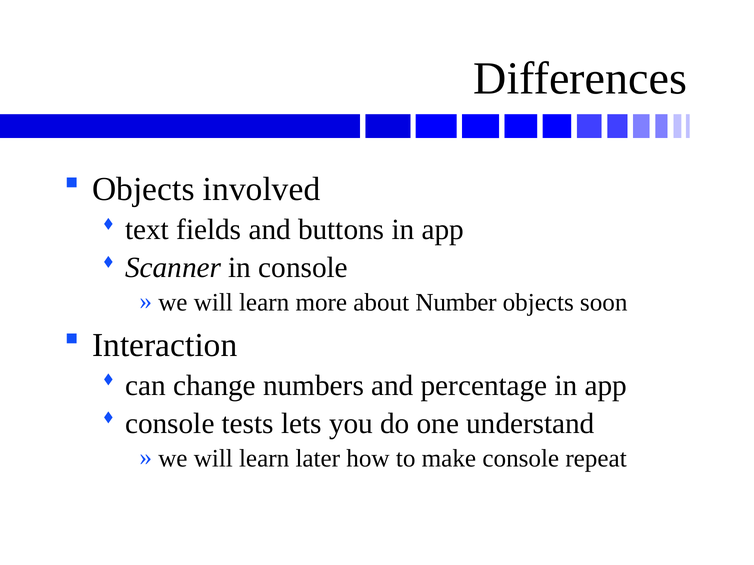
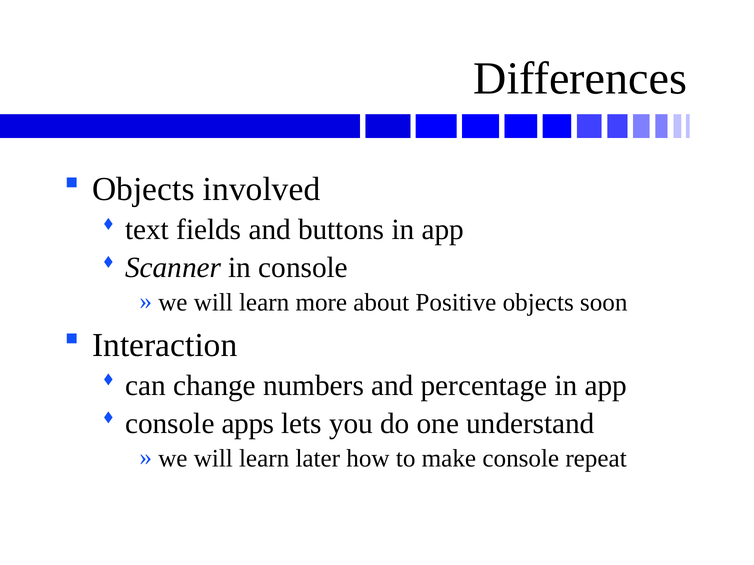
Number: Number -> Positive
tests: tests -> apps
